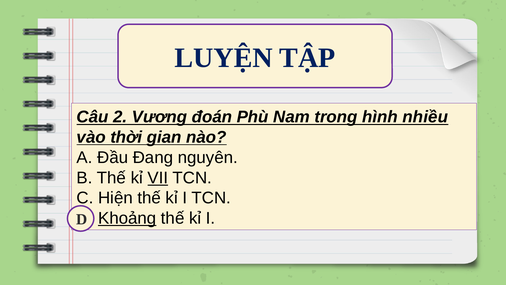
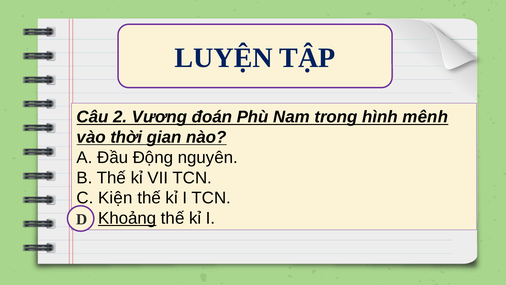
nhiều: nhiều -> mênh
Đang: Đang -> Động
VII underline: present -> none
Hiện: Hiện -> Kiện
